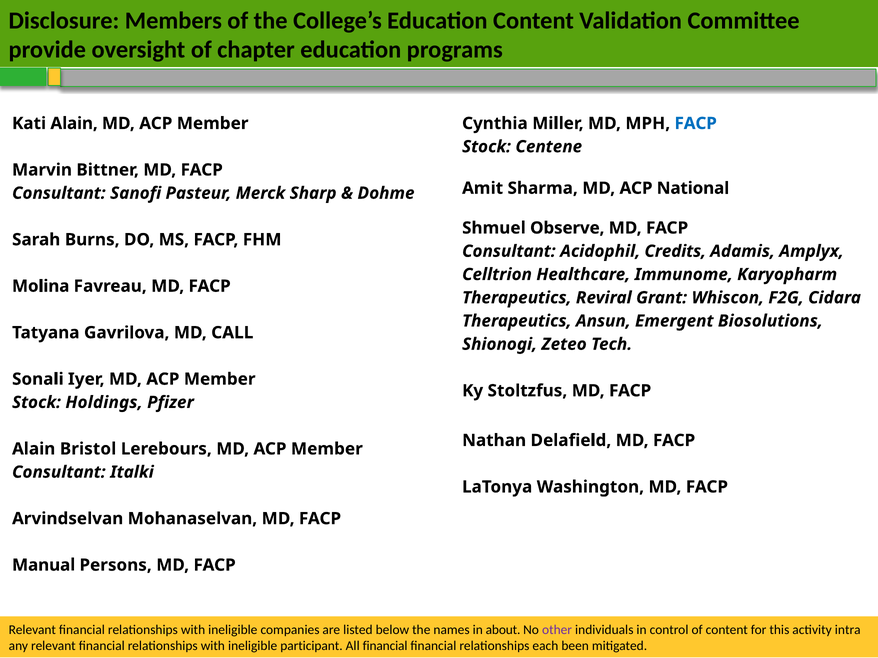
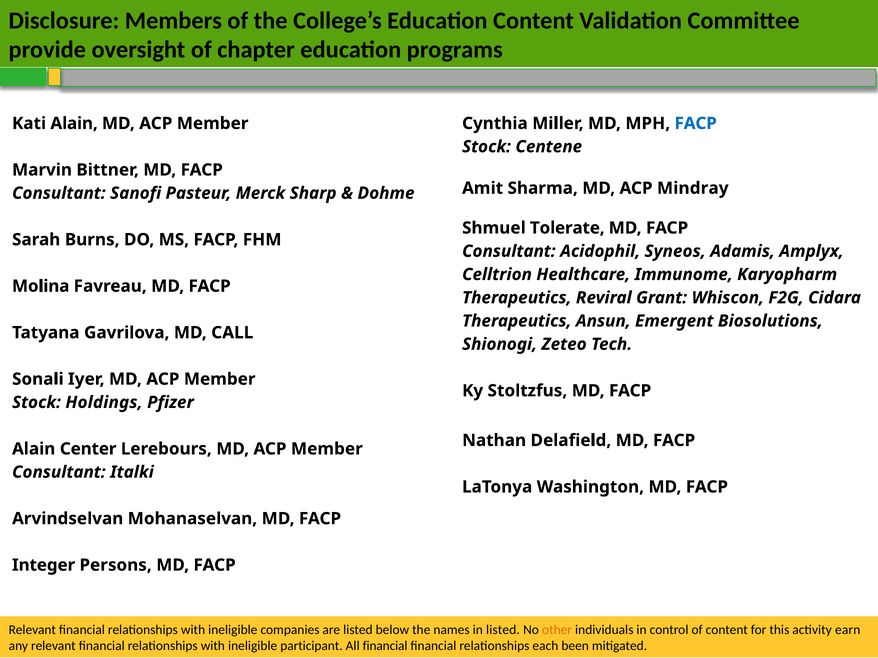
National: National -> Mindray
Observe: Observe -> Tolerate
Credits: Credits -> Syneos
Bristol: Bristol -> Center
Manual: Manual -> Integer
in about: about -> listed
other colour: purple -> orange
intra: intra -> earn
